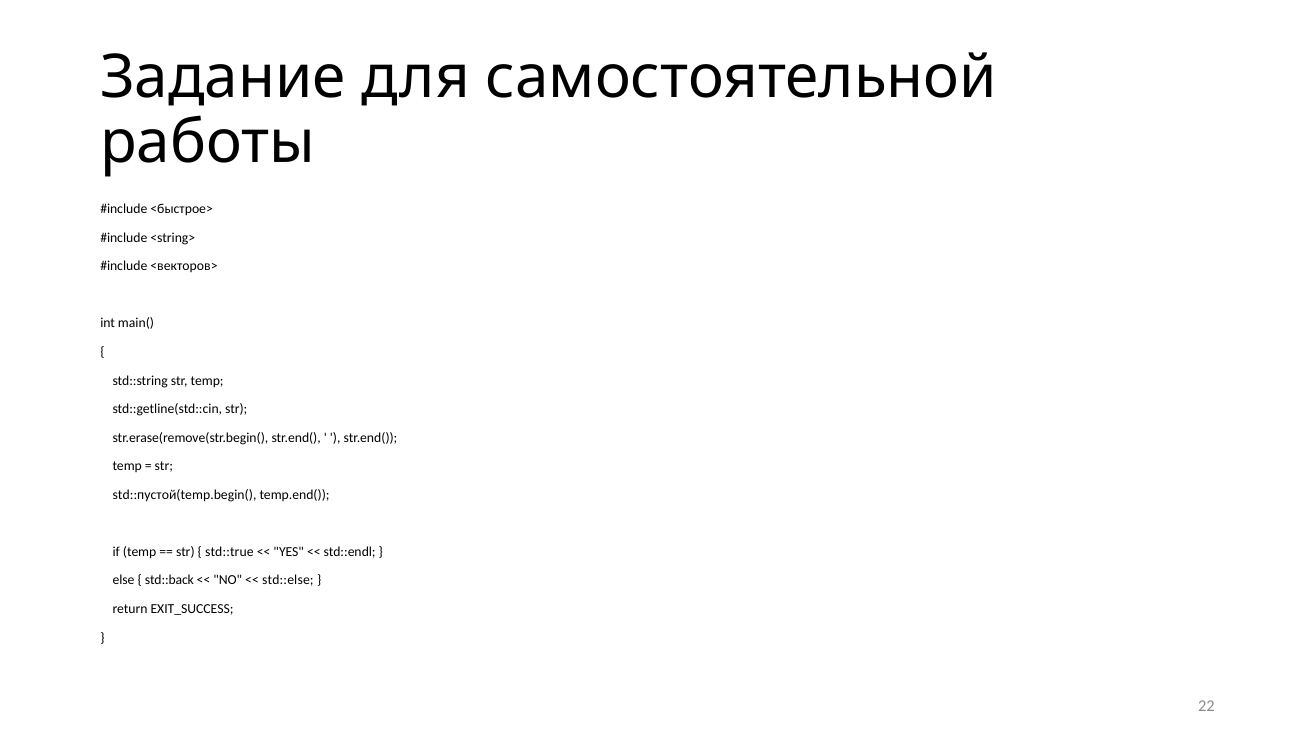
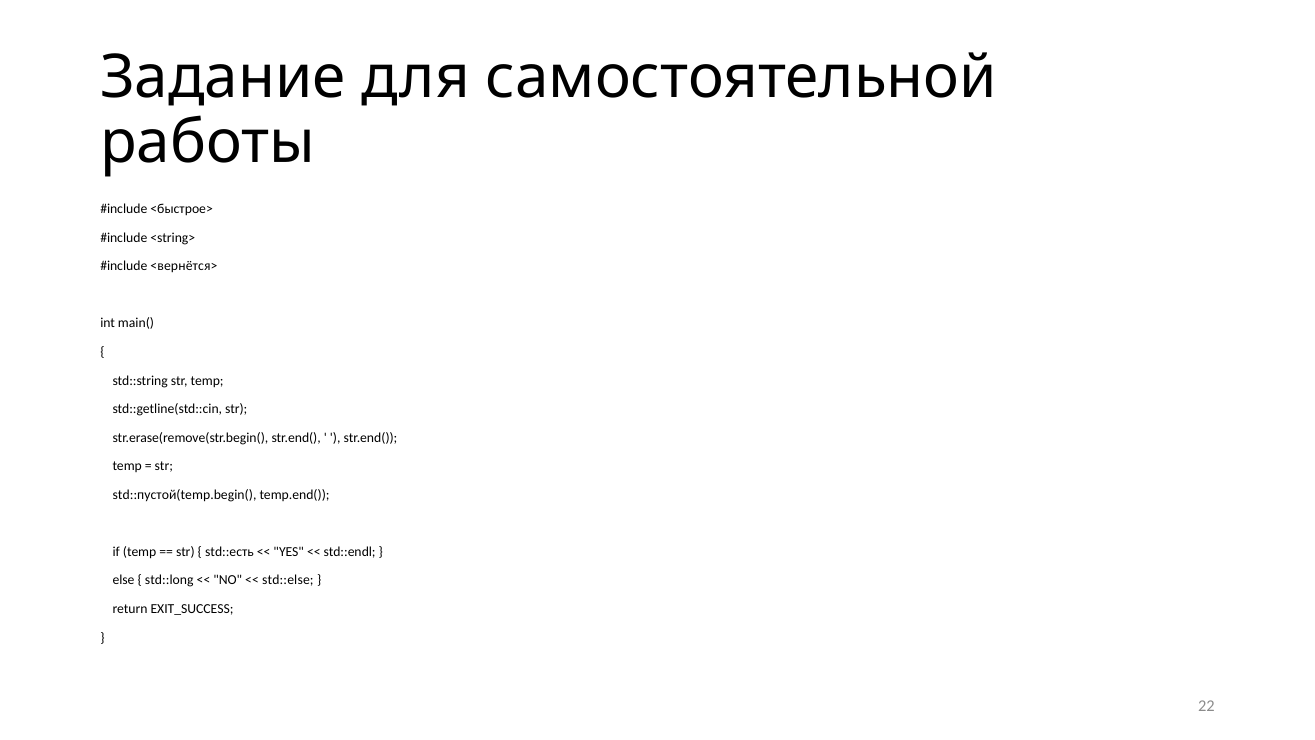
<векторов>: <векторов> -> <вернётся>
std::true: std::true -> std::есть
std::back: std::back -> std::long
